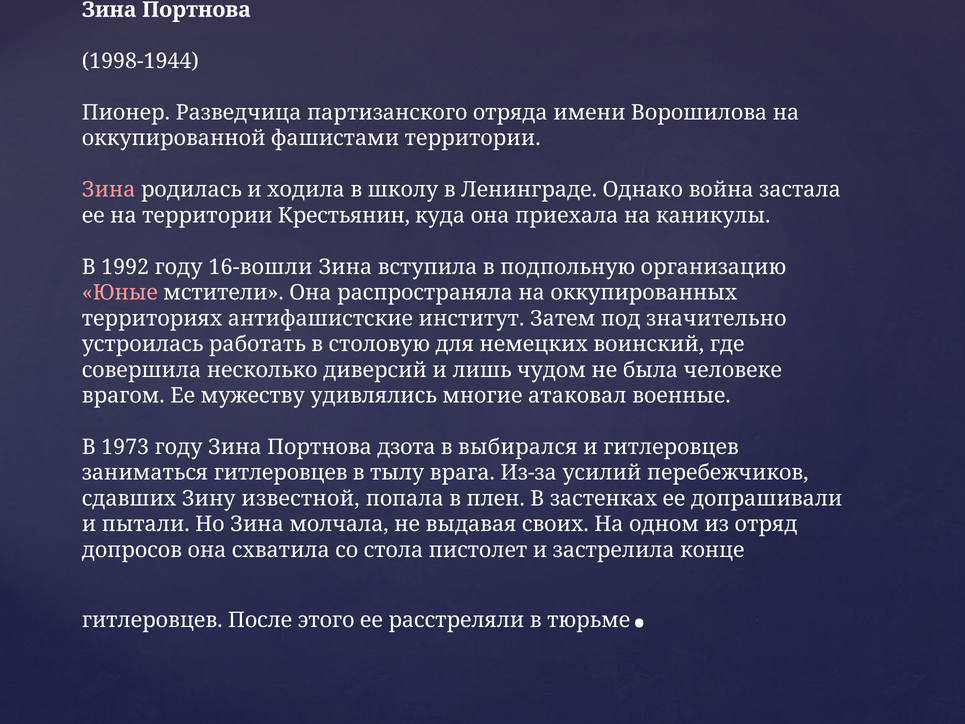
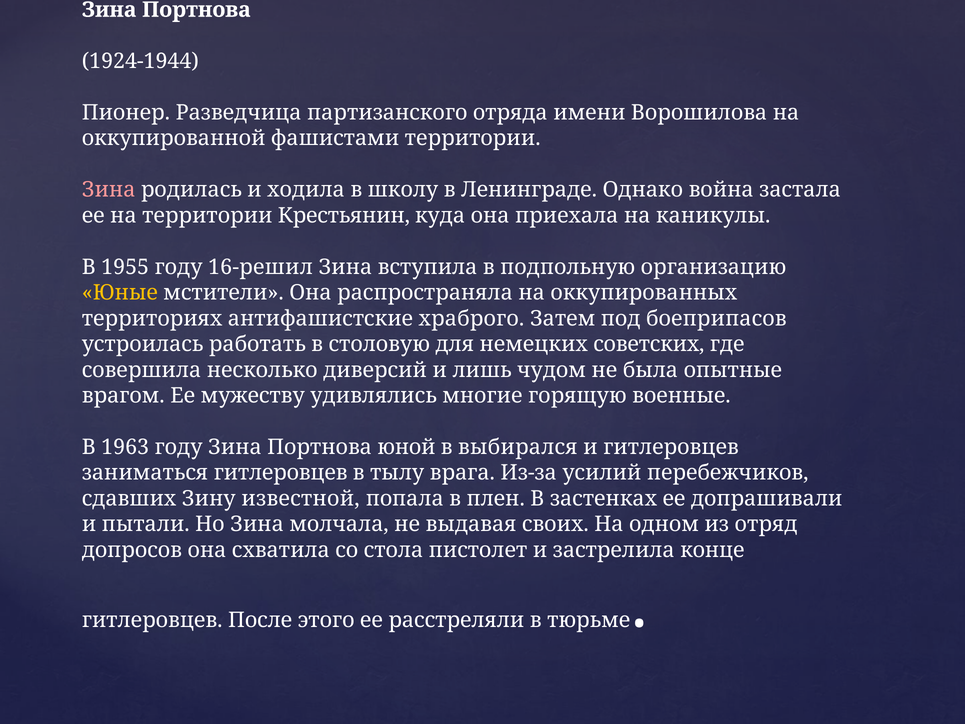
1998-1944: 1998-1944 -> 1924-1944
1992: 1992 -> 1955
16-вошли: 16-вошли -> 16-решил
Юные colour: pink -> yellow
институт: институт -> храброго
значительно: значительно -> боеприпасов
воинский: воинский -> советских
человеке: человеке -> опытные
атаковал: атаковал -> горящую
1973: 1973 -> 1963
дзота: дзота -> юной
